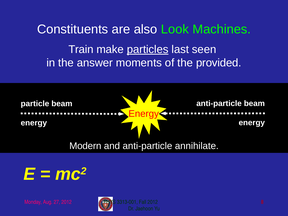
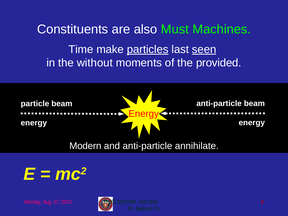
Look: Look -> Must
Train: Train -> Time
seen underline: none -> present
answer: answer -> without
